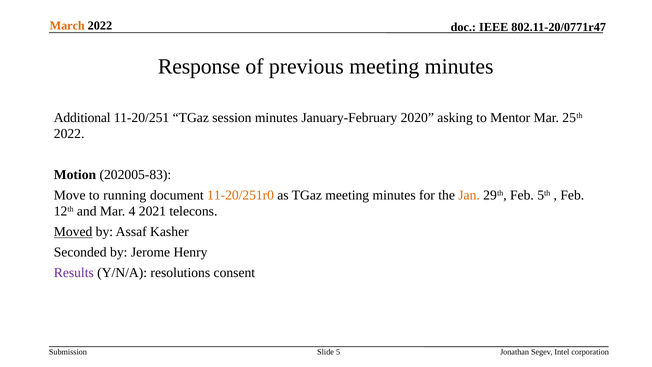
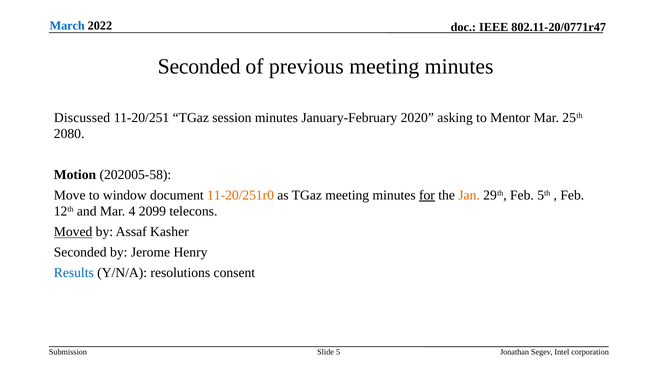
March colour: orange -> blue
Response at (199, 67): Response -> Seconded
Additional: Additional -> Discussed
2022 at (69, 134): 2022 -> 2080
202005-83: 202005-83 -> 202005-58
running: running -> window
for underline: none -> present
2021: 2021 -> 2099
Results colour: purple -> blue
